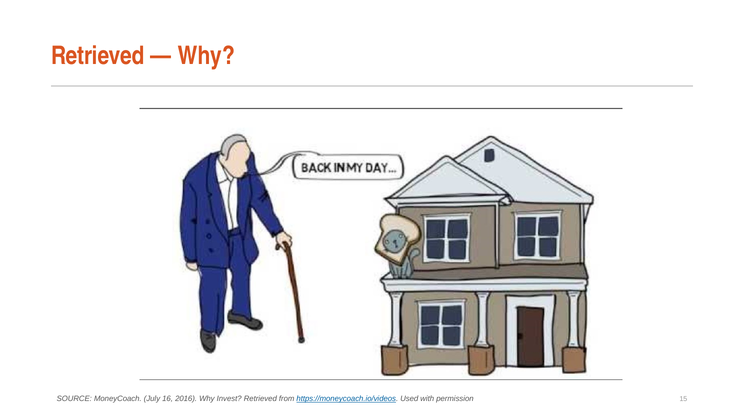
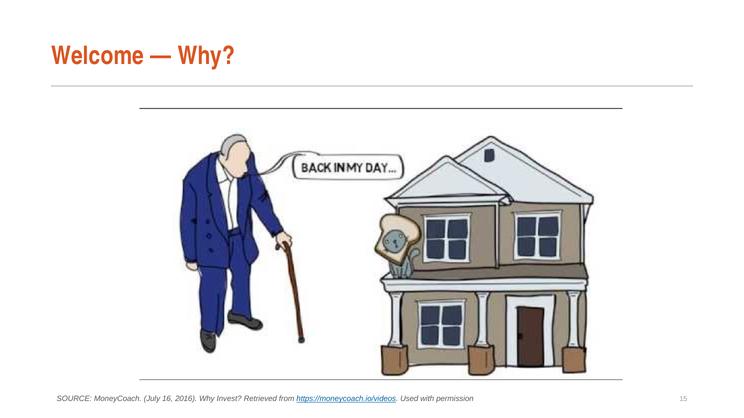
Retrieved at (98, 56): Retrieved -> Welcome
